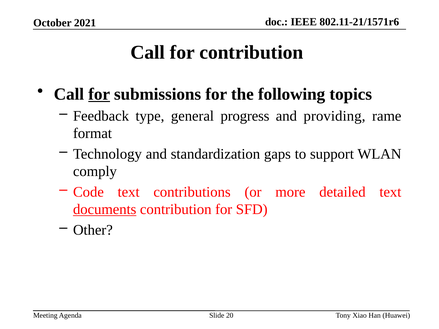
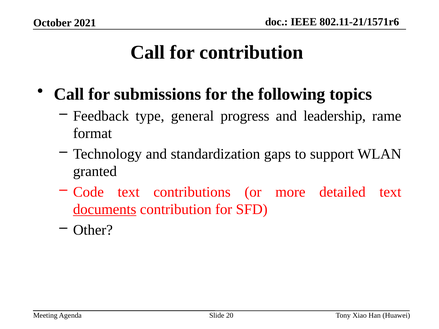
for at (99, 94) underline: present -> none
providing: providing -> leadership
comply: comply -> granted
